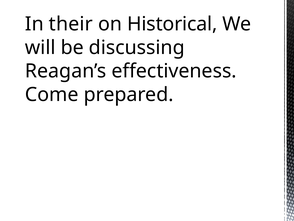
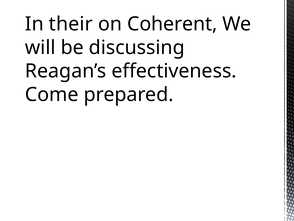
Historical: Historical -> Coherent
